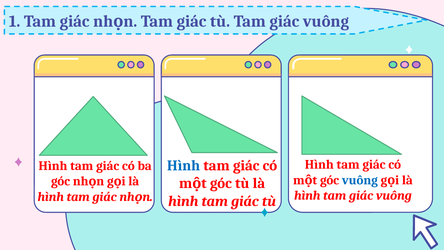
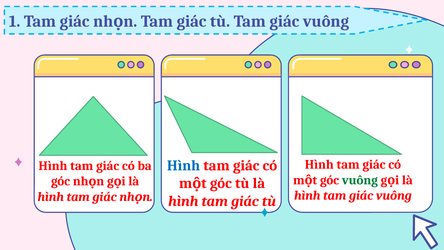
vuông at (360, 180) colour: blue -> green
